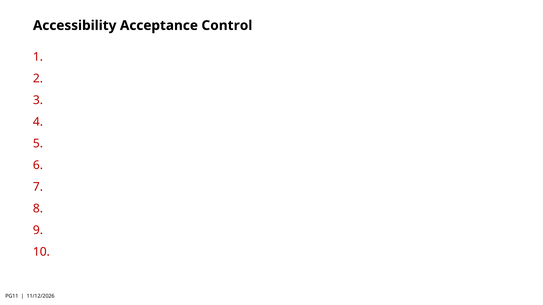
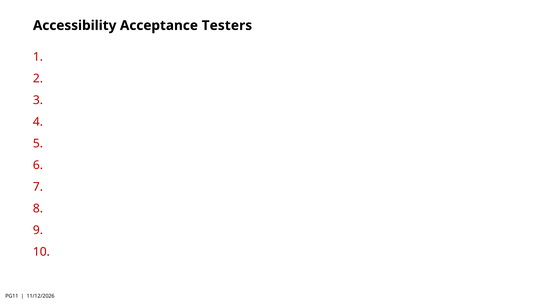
Acceptance Control: Control -> Testers
